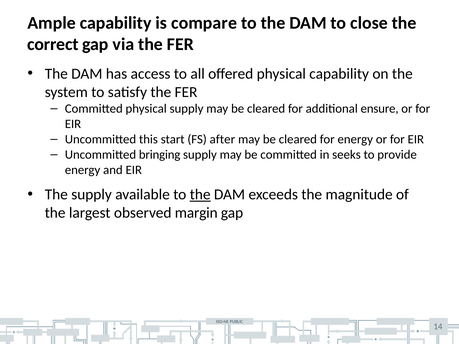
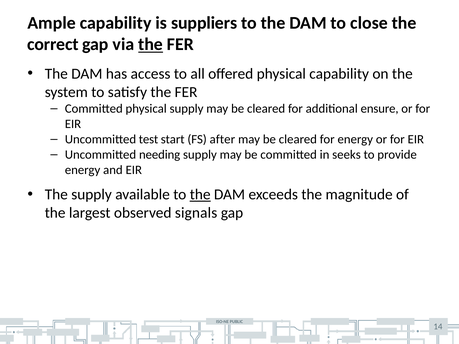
compare: compare -> suppliers
the at (151, 44) underline: none -> present
this: this -> test
bringing: bringing -> needing
margin: margin -> signals
